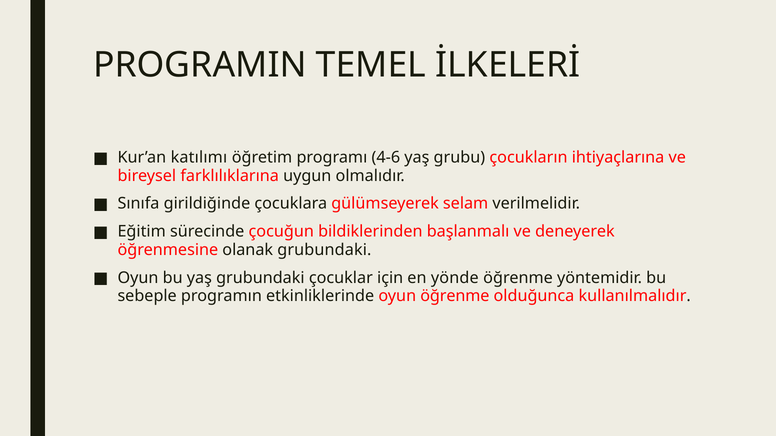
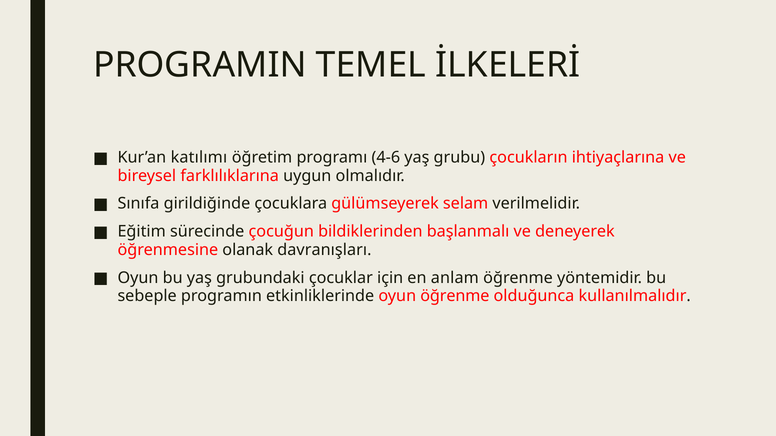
olanak grubundaki: grubundaki -> davranışları
yönde: yönde -> anlam
